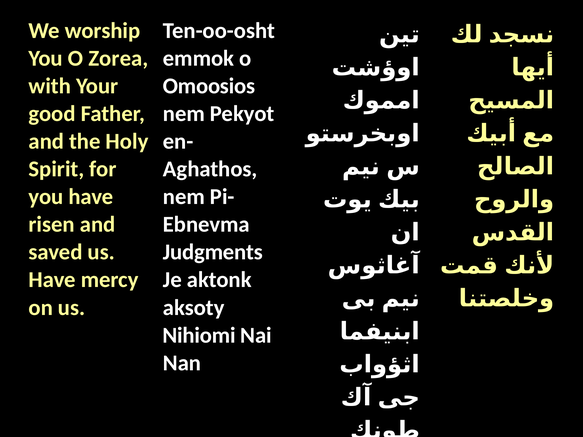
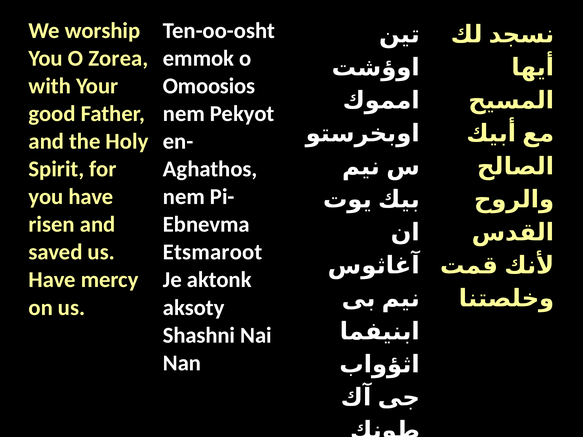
Judgments: Judgments -> Etsmaroot
Nihiomi: Nihiomi -> Shashni
